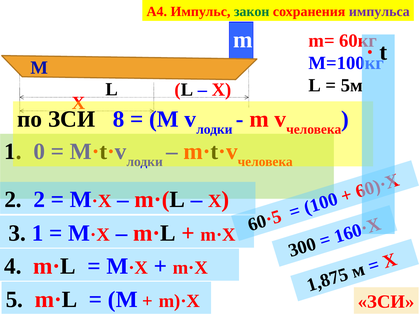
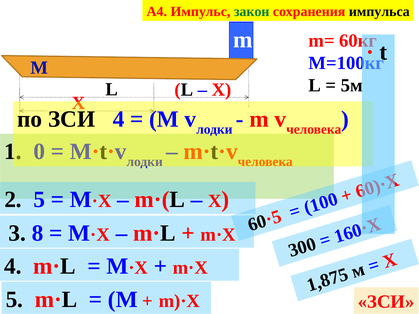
импульса colour: purple -> black
ЗСИ 8: 8 -> 4
2 2: 2 -> 5
3 1: 1 -> 8
